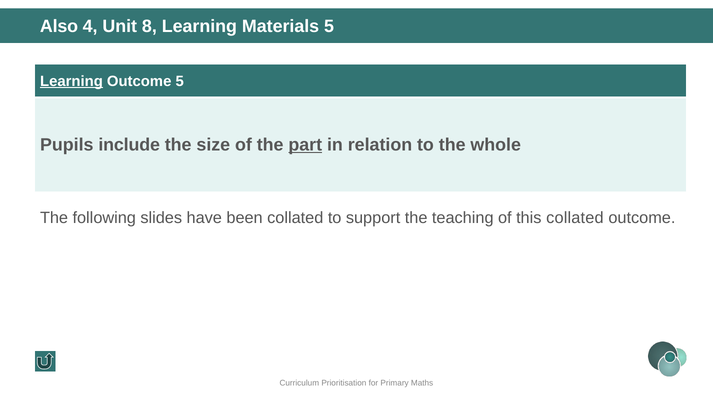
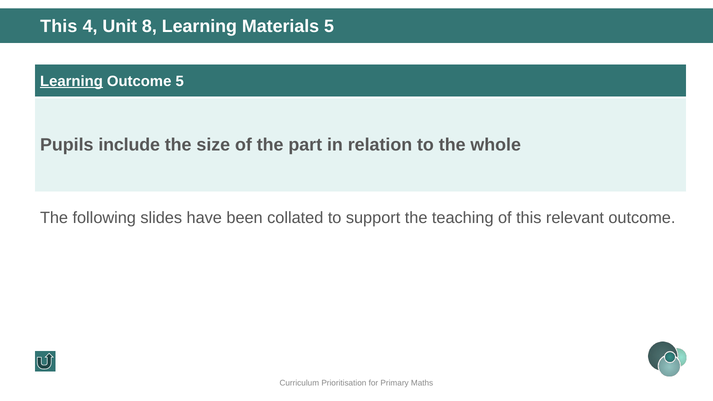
Also at (59, 27): Also -> This
part underline: present -> none
this collated: collated -> relevant
